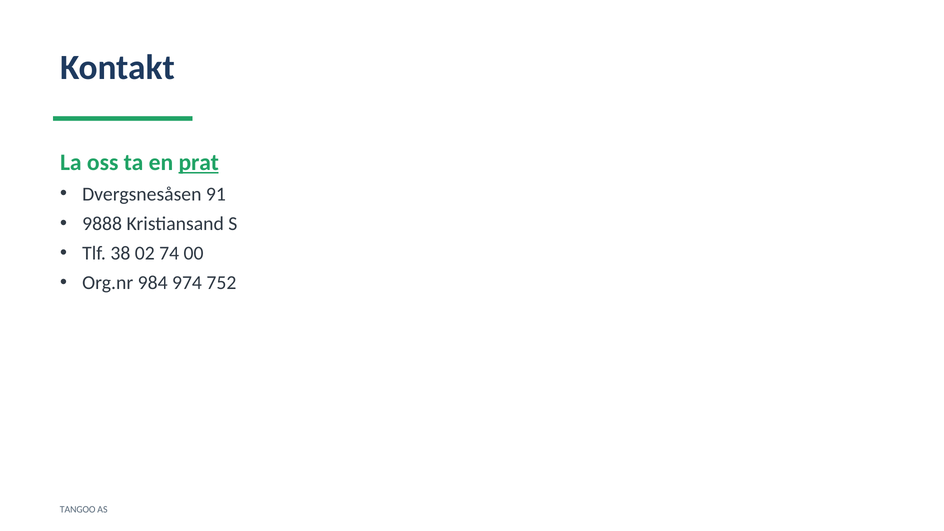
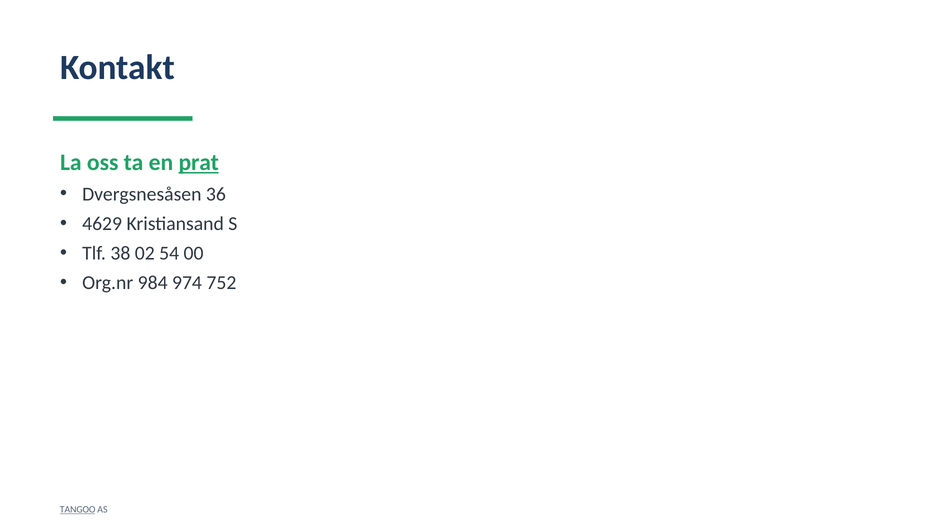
91: 91 -> 36
9888: 9888 -> 4629
74: 74 -> 54
TANGOO underline: none -> present
